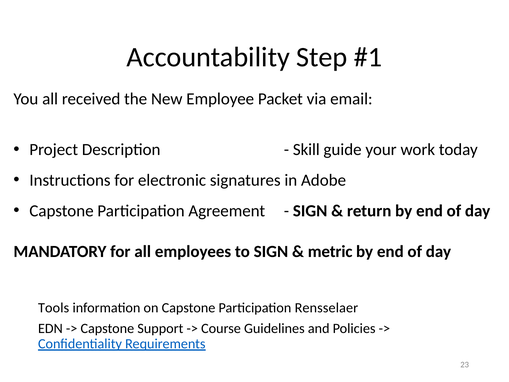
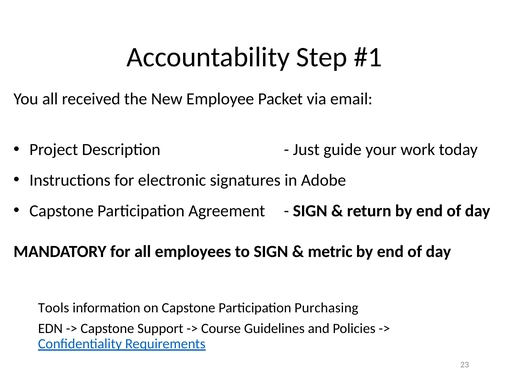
Skill: Skill -> Just
Rensselaer: Rensselaer -> Purchasing
